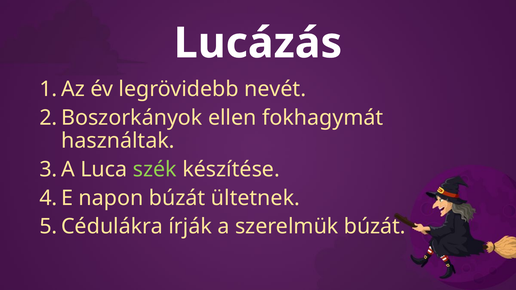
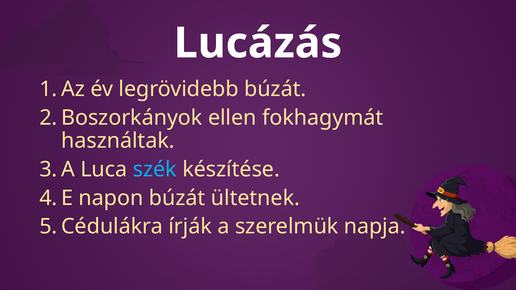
legrövidebb nevét: nevét -> búzát
szék colour: light green -> light blue
szerelmük búzát: búzát -> napja
